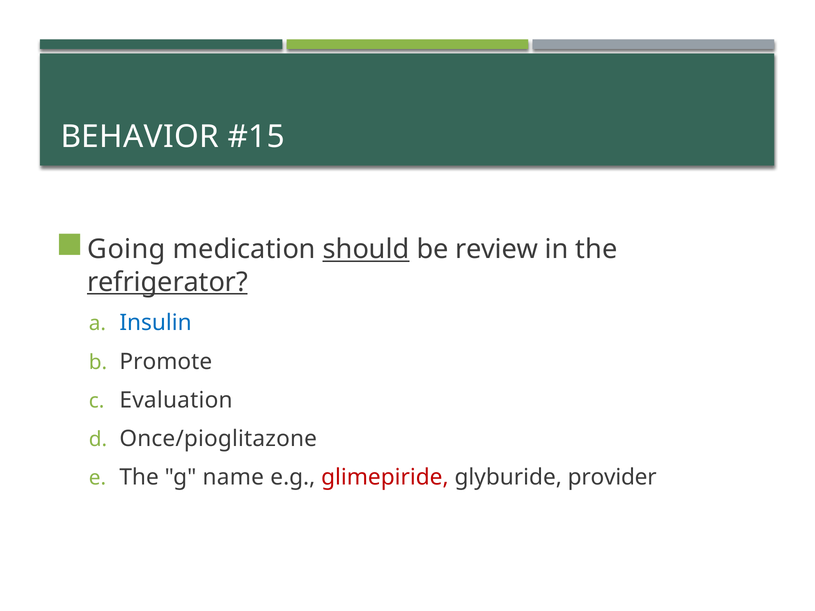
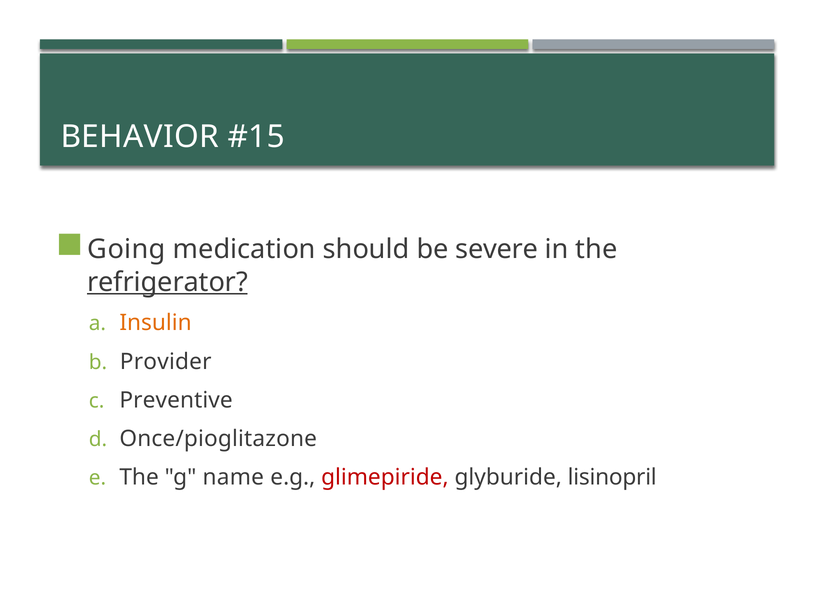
should underline: present -> none
review: review -> severe
Insulin colour: blue -> orange
Promote: Promote -> Provider
Evaluation: Evaluation -> Preventive
provider: provider -> lisinopril
